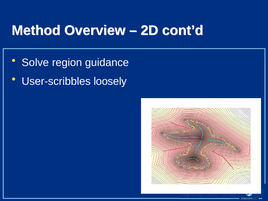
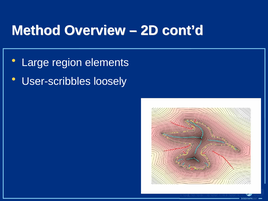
Solve: Solve -> Large
guidance: guidance -> elements
